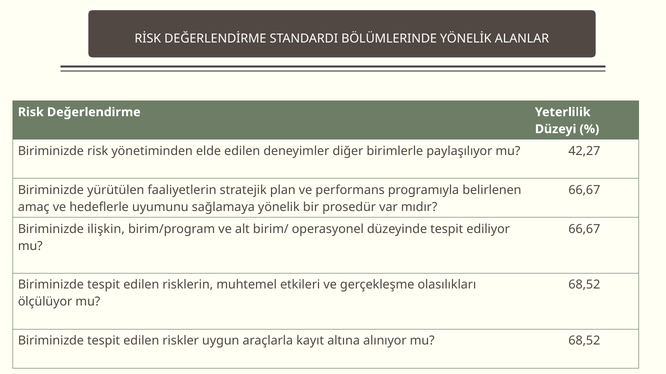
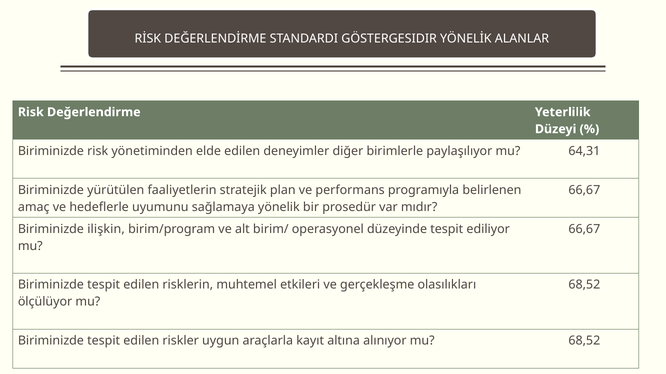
BÖLÜMLERINDE: BÖLÜMLERINDE -> GÖSTERGESIDIR
42,27: 42,27 -> 64,31
